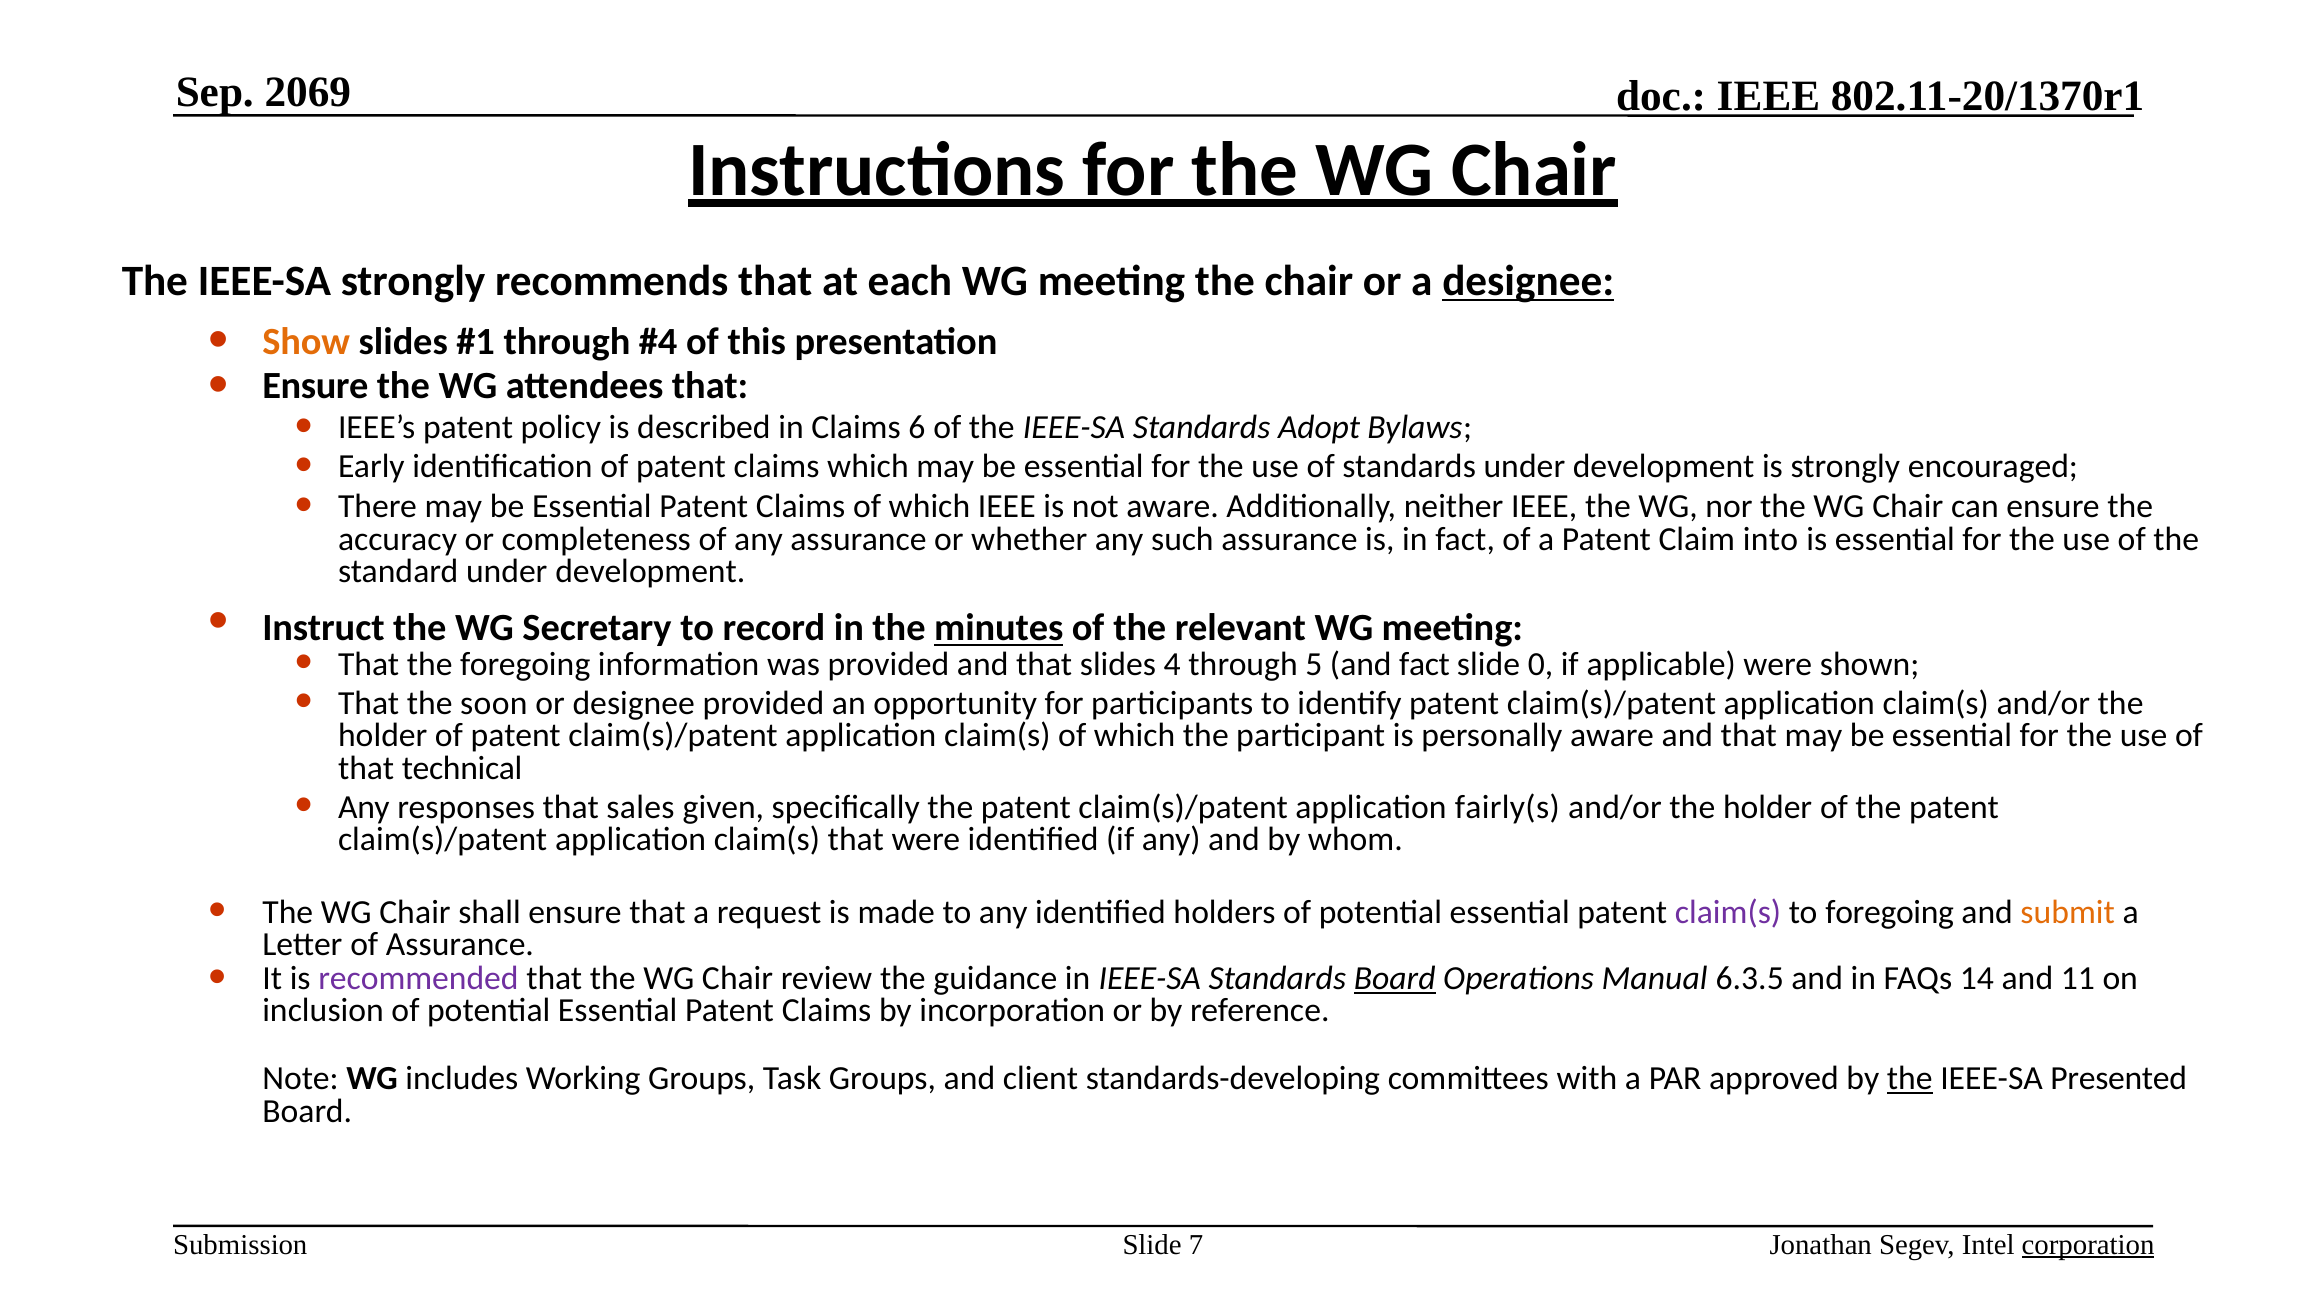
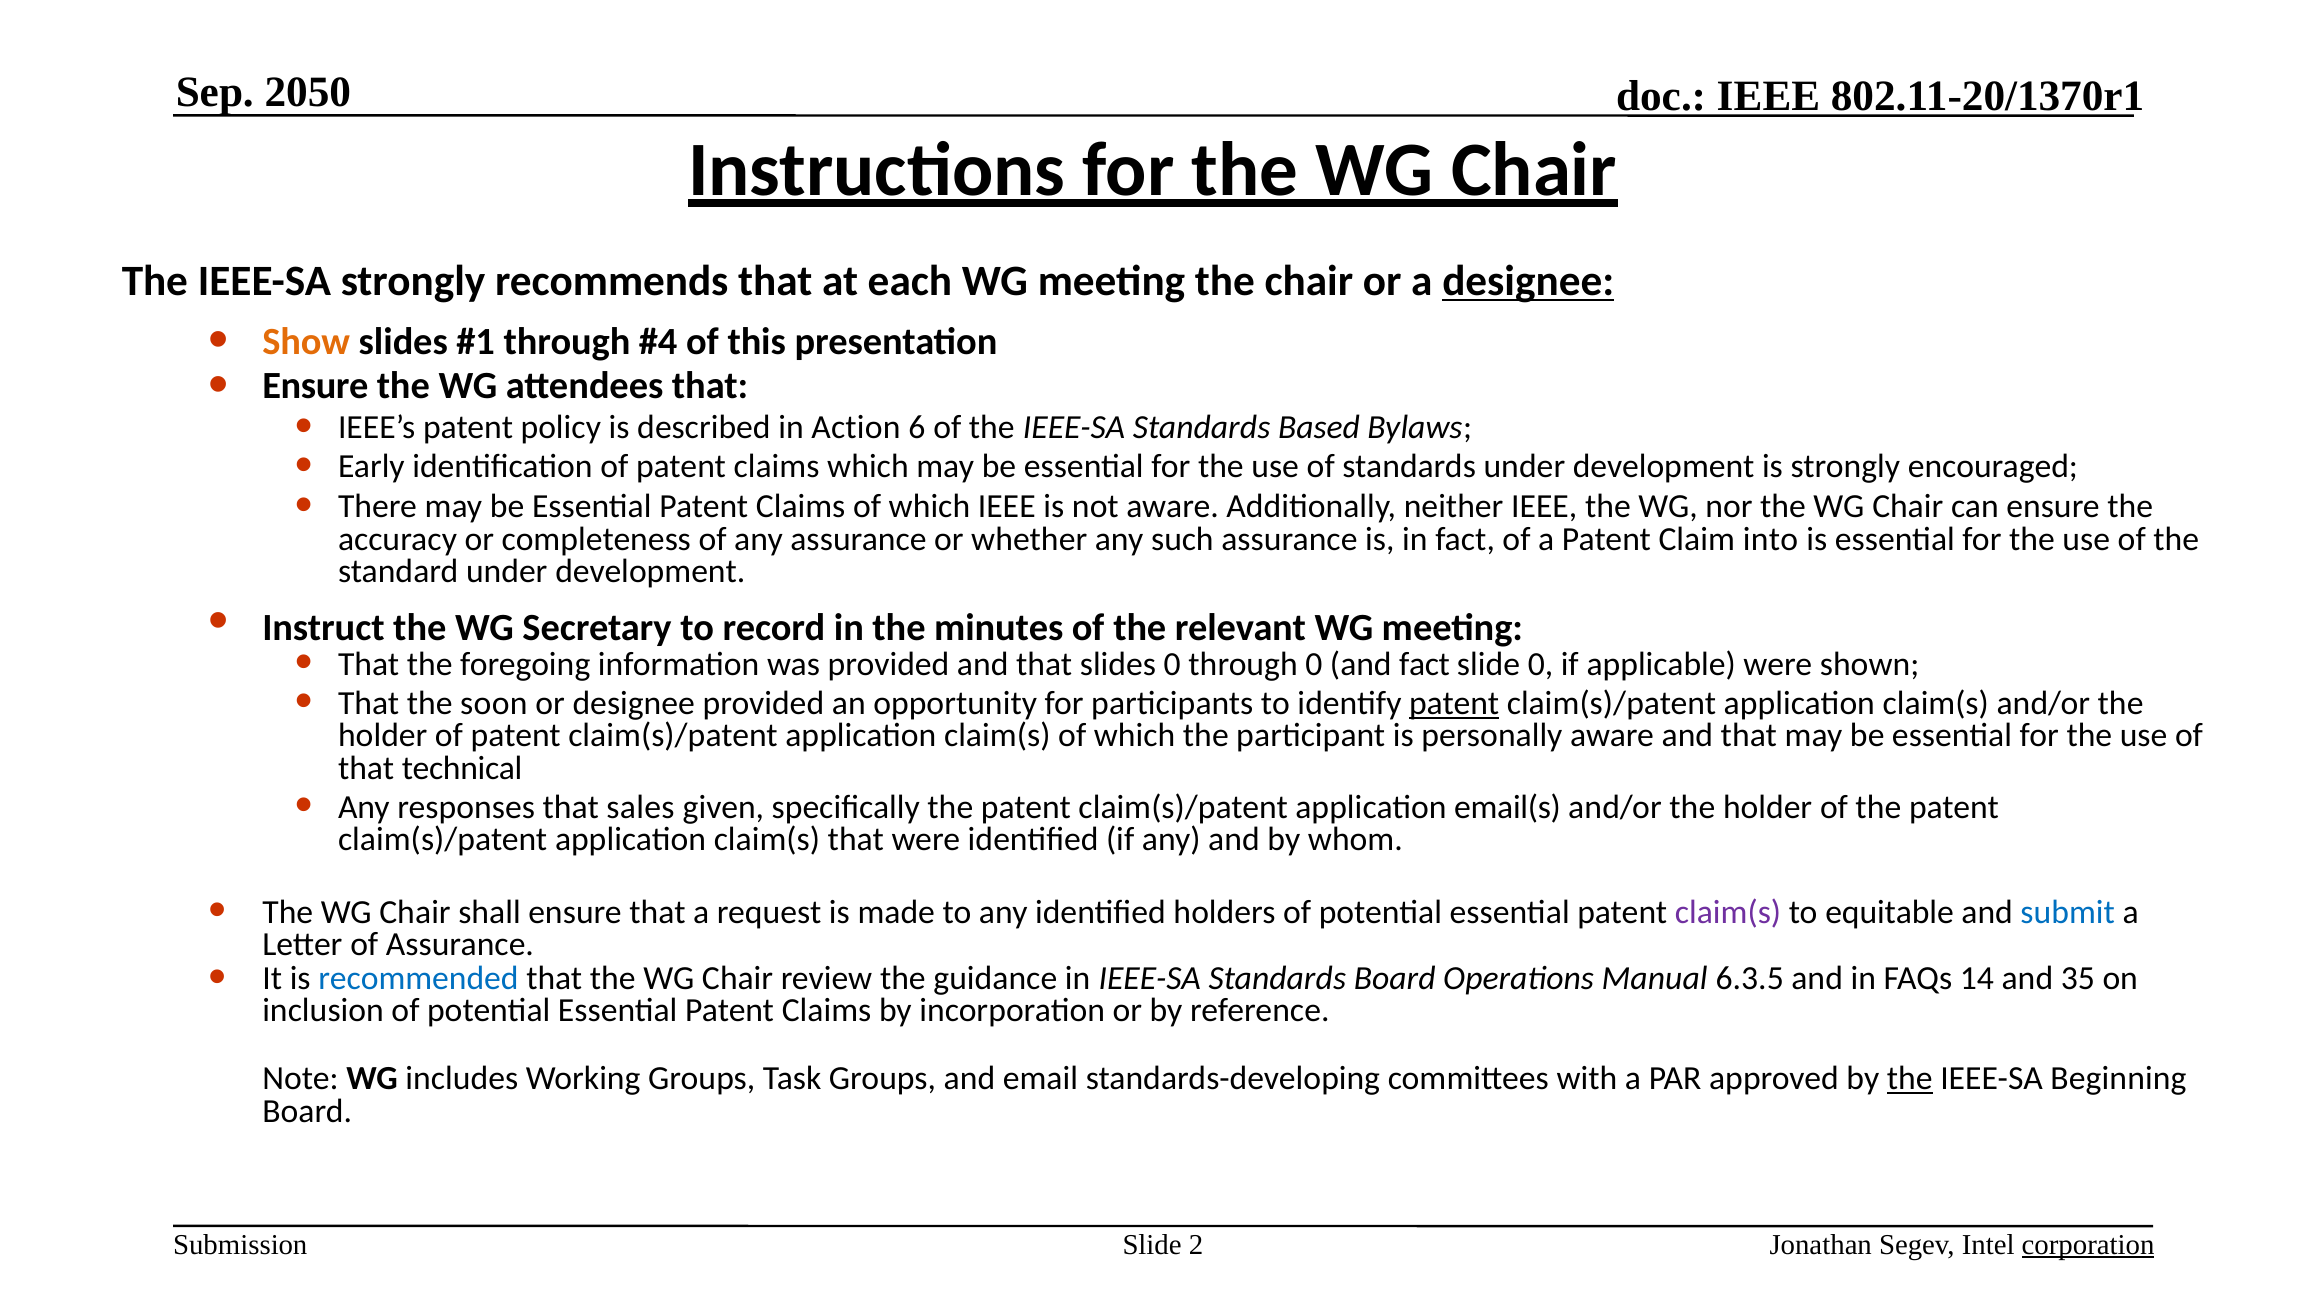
2069: 2069 -> 2050
in Claims: Claims -> Action
Adopt: Adopt -> Based
minutes underline: present -> none
slides 4: 4 -> 0
through 5: 5 -> 0
patent at (1454, 703) underline: none -> present
fairly(s: fairly(s -> email(s
to foregoing: foregoing -> equitable
submit colour: orange -> blue
recommended colour: purple -> blue
Board at (1395, 978) underline: present -> none
11: 11 -> 35
client: client -> email
Presented: Presented -> Beginning
7: 7 -> 2
